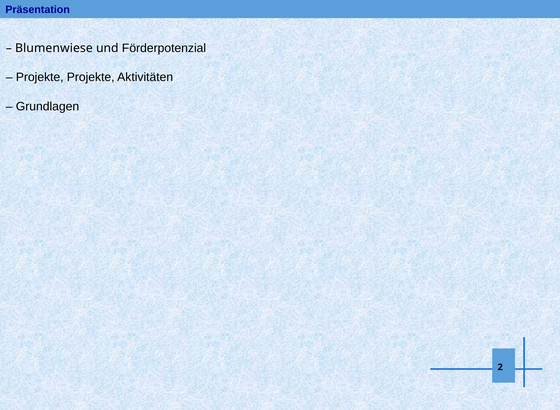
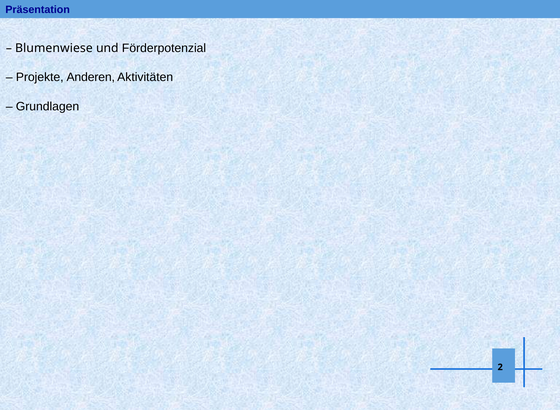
Projekte Projekte: Projekte -> Anderen
